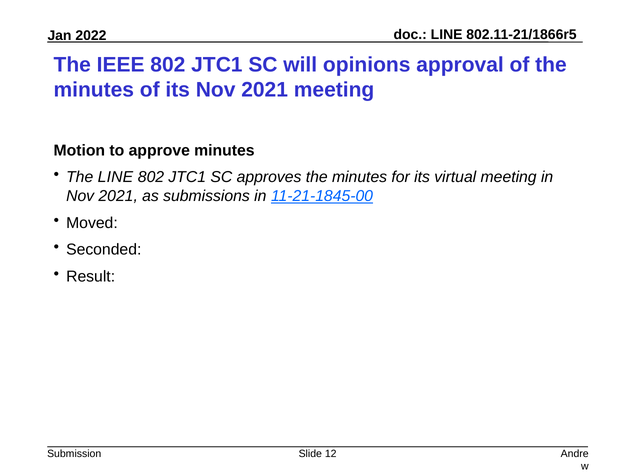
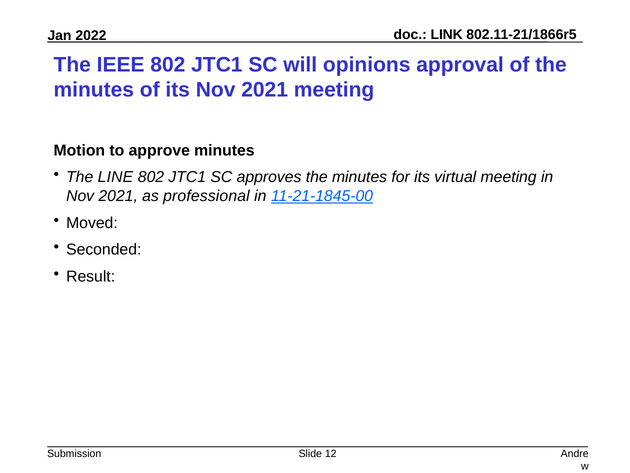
LINE at (447, 35): LINE -> LINK
submissions: submissions -> professional
